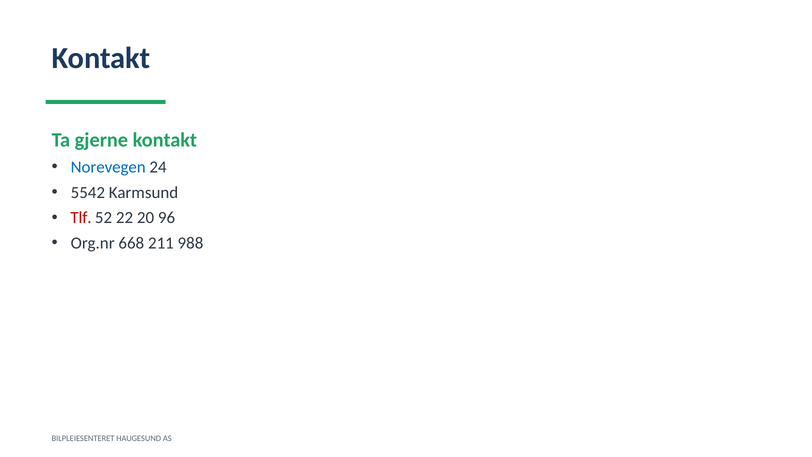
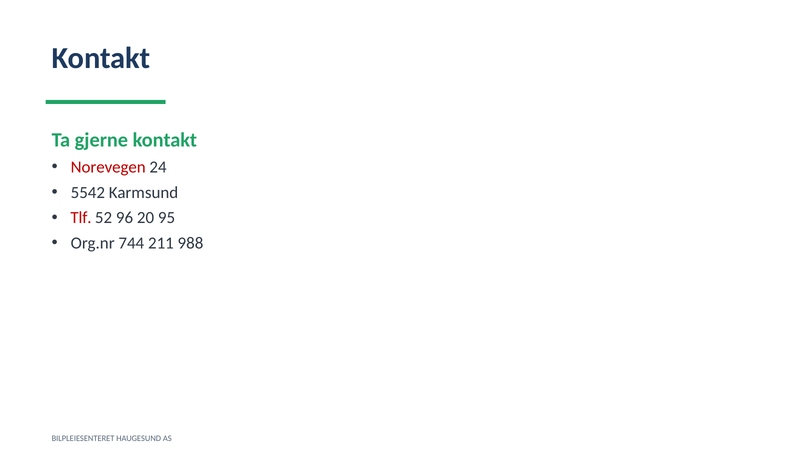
Norevegen colour: blue -> red
22: 22 -> 96
96: 96 -> 95
668: 668 -> 744
